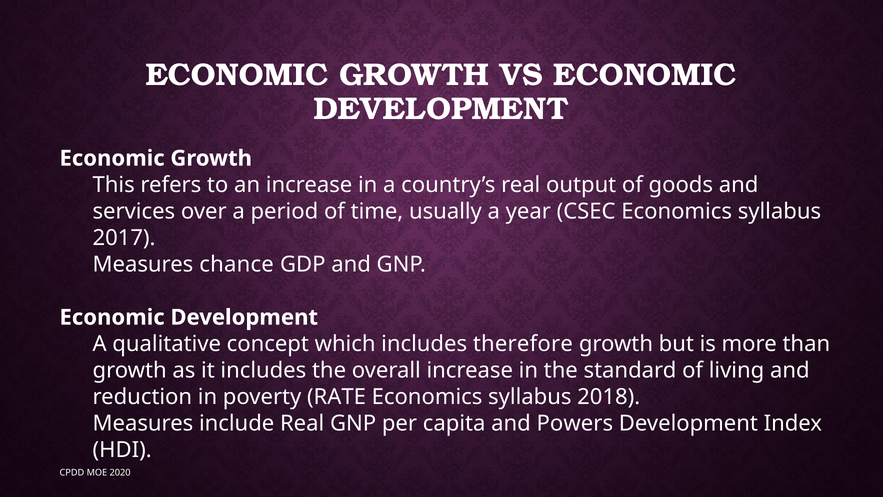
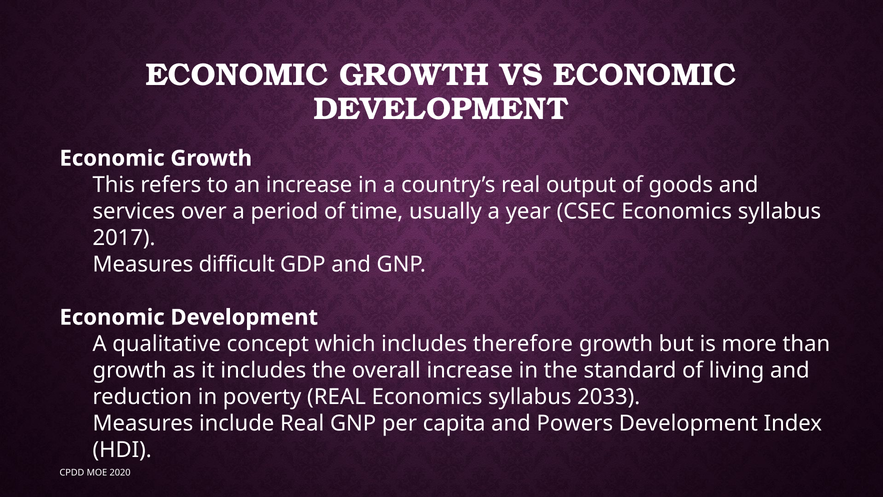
chance: chance -> difficult
poverty RATE: RATE -> REAL
2018: 2018 -> 2033
